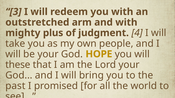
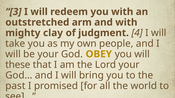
plus: plus -> clay
HOPE: HOPE -> OBEY
